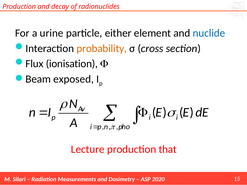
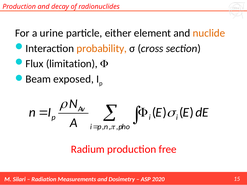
nuclide colour: blue -> orange
ionisation: ionisation -> limitation
Lecture: Lecture -> Radium
that: that -> free
